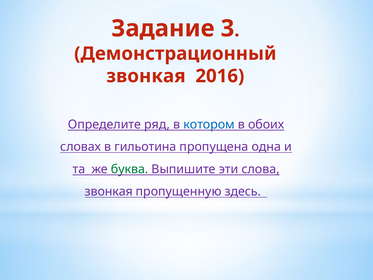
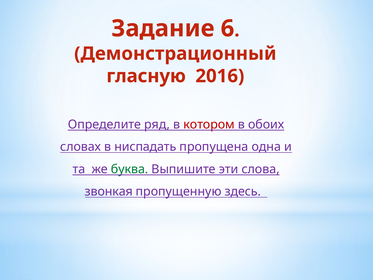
3: 3 -> 6
звонкая at (146, 76): звонкая -> гласную
котором colour: blue -> red
гильотина: гильотина -> ниспадать
